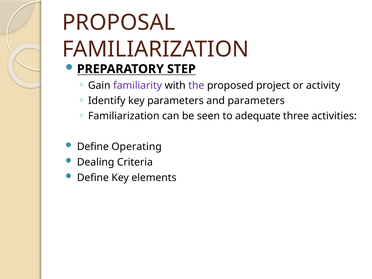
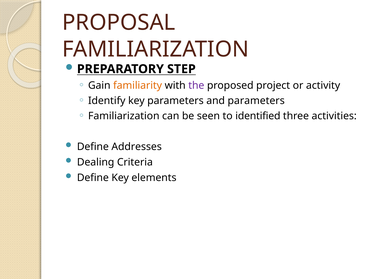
familiarity colour: purple -> orange
adequate: adequate -> identified
Operating: Operating -> Addresses
